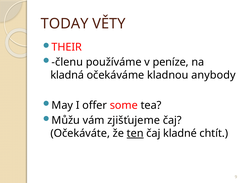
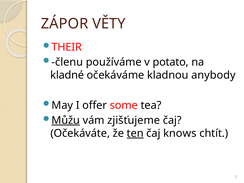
TODAY: TODAY -> ZÁPOR
peníze: peníze -> potato
kladná: kladná -> kladné
Můžu underline: none -> present
kladné: kladné -> knows
